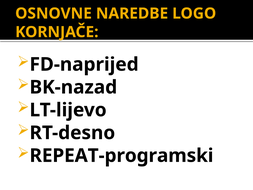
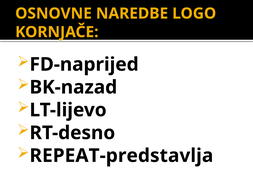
REPEAT-programski: REPEAT-programski -> REPEAT-predstavlja
